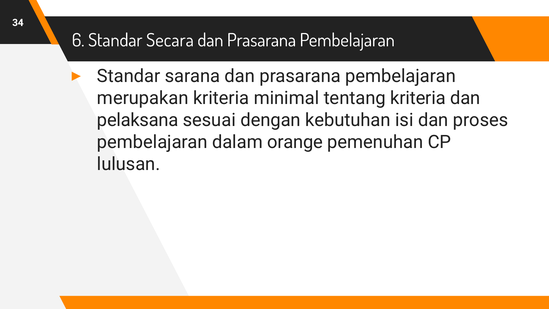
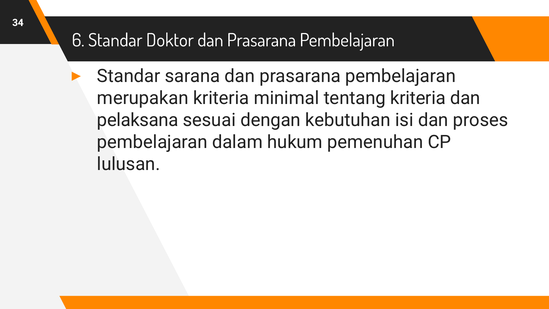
Secara: Secara -> Doktor
orange: orange -> hukum
